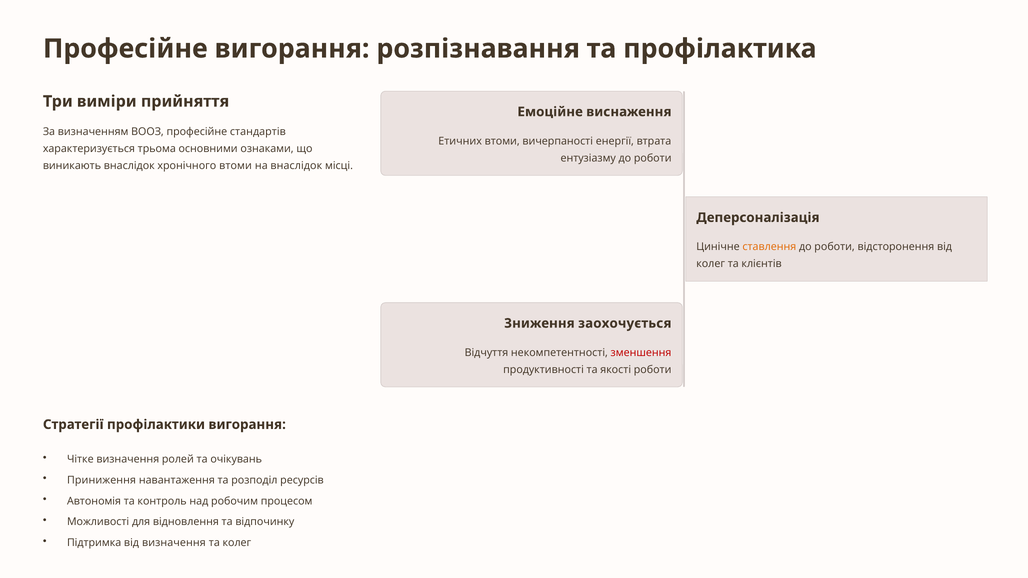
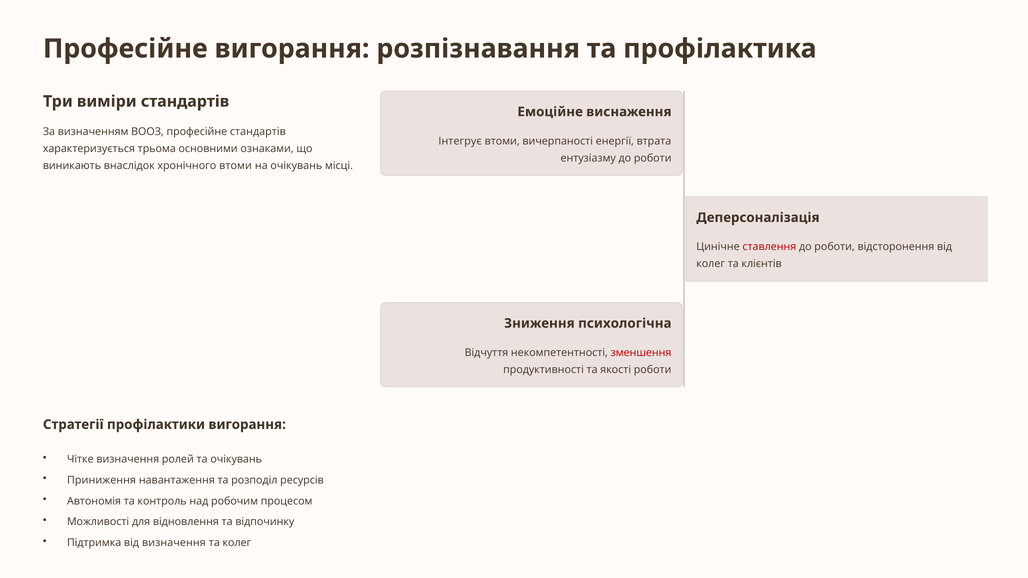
виміри прийняття: прийняття -> стандартів
Етичних: Етичних -> Інтегрує
на внаслідок: внаслідок -> очікувань
ставлення colour: orange -> red
заохочується: заохочується -> психологічна
